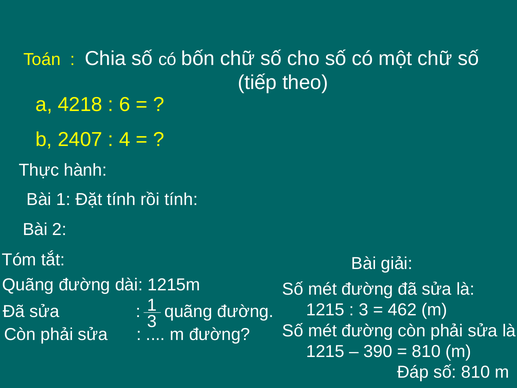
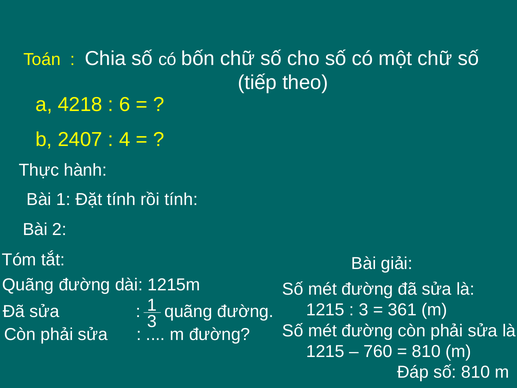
462: 462 -> 361
390: 390 -> 760
